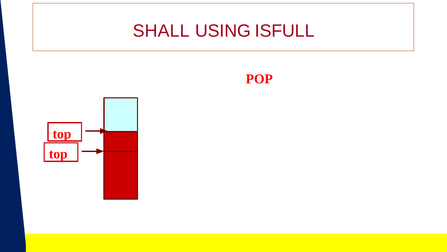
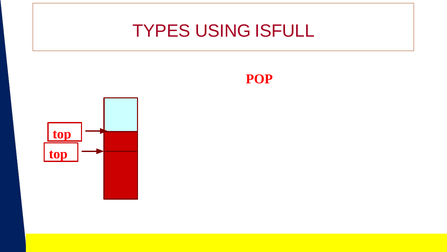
SHALL: SHALL -> TYPES
